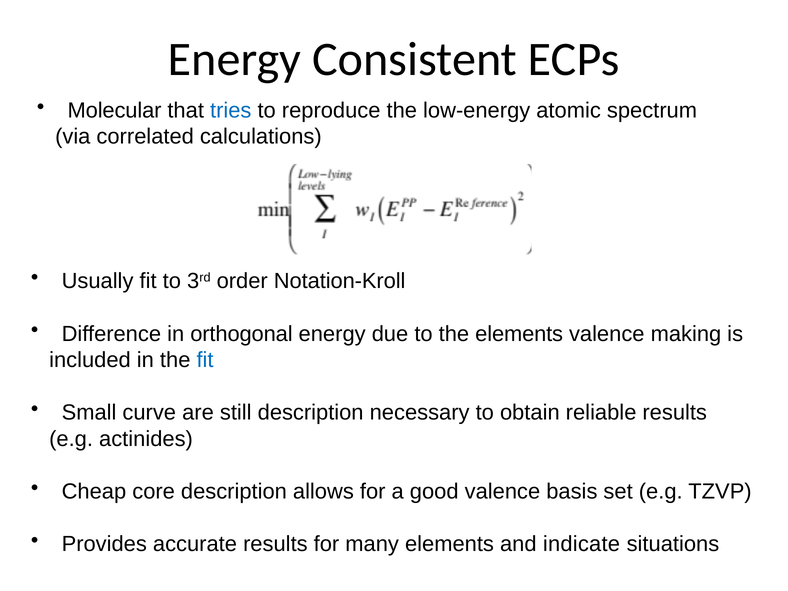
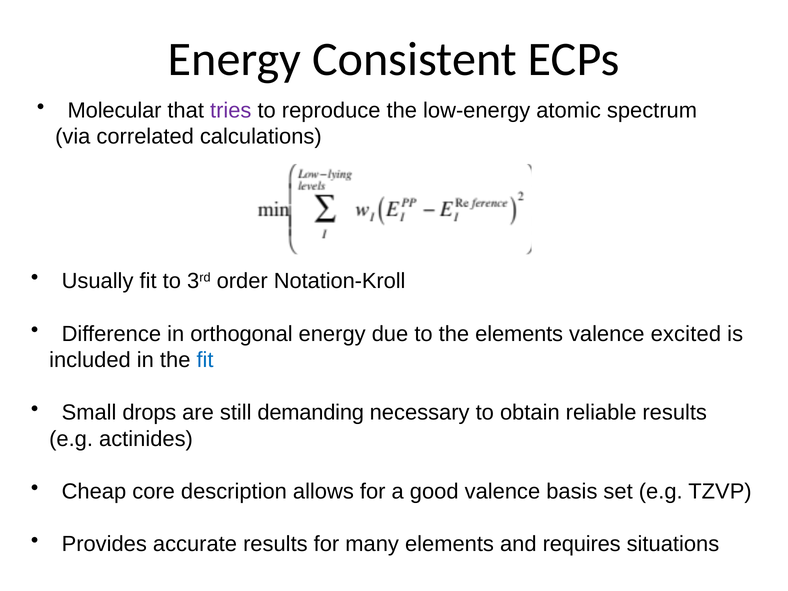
tries colour: blue -> purple
making: making -> excited
curve: curve -> drops
still description: description -> demanding
indicate: indicate -> requires
